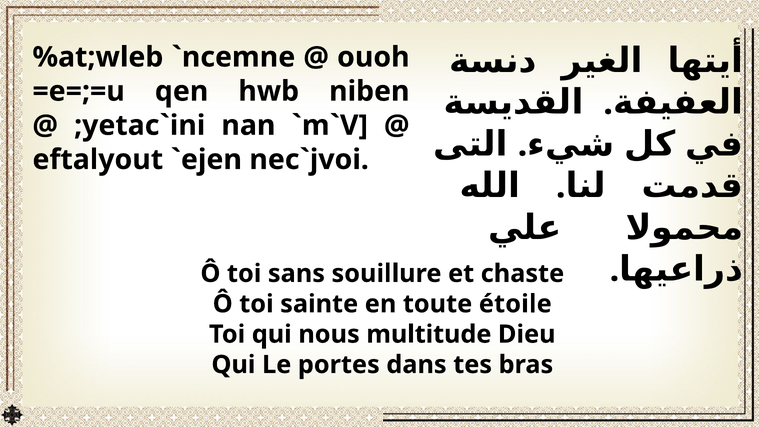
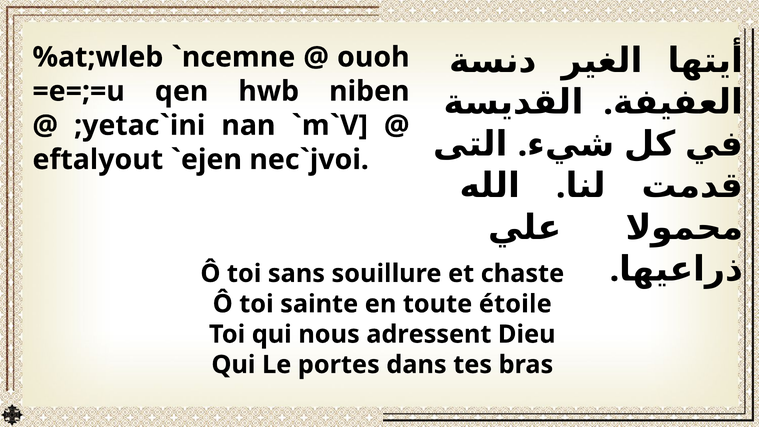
multitude: multitude -> adressent
